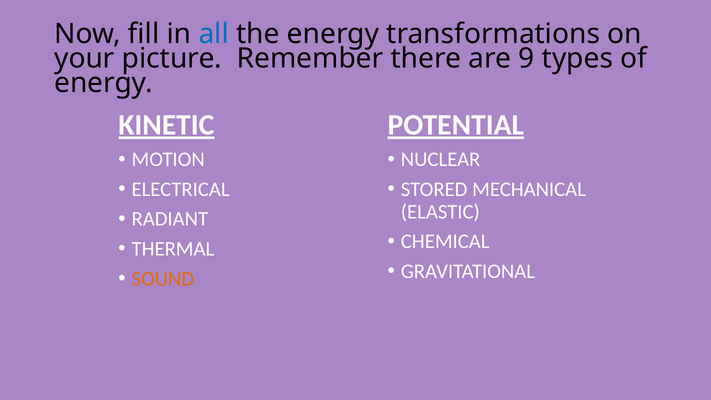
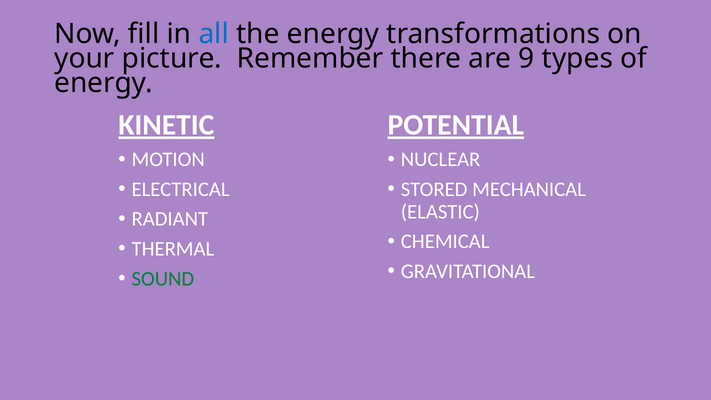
SOUND colour: orange -> green
